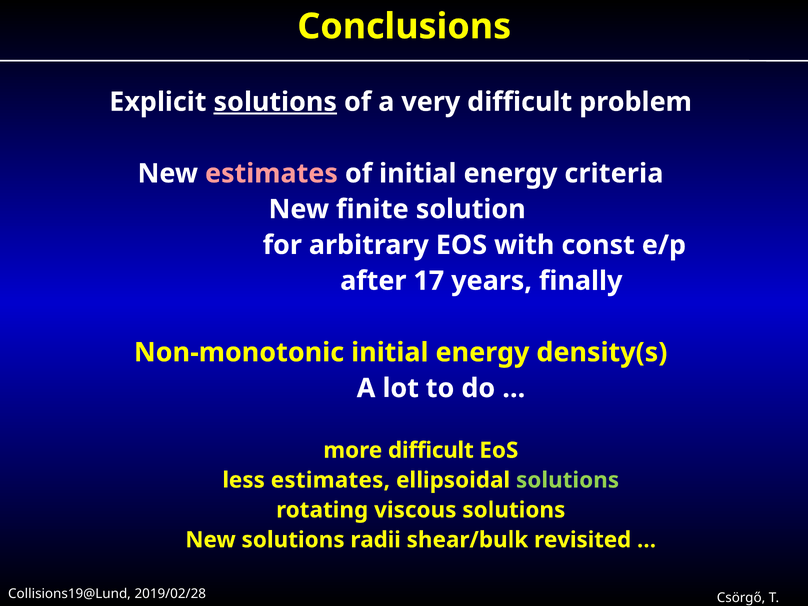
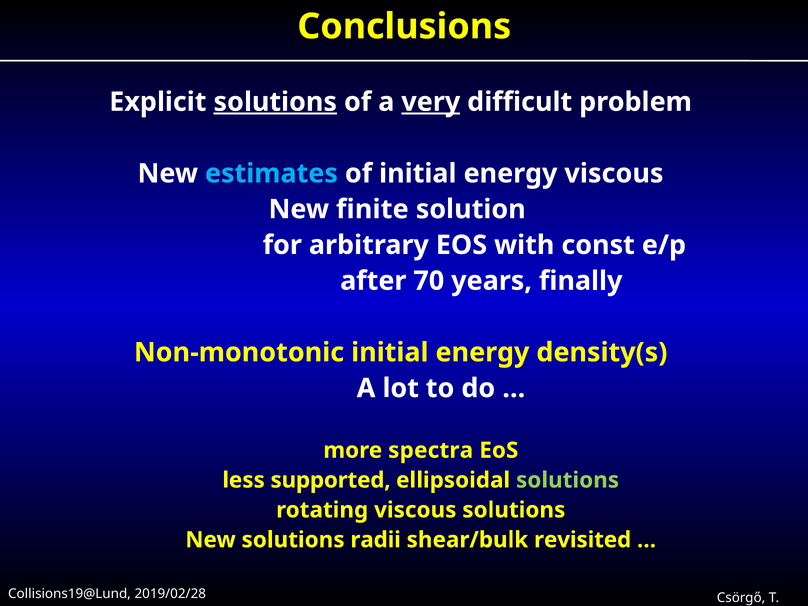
very underline: none -> present
estimates at (271, 174) colour: pink -> light blue
energy criteria: criteria -> viscous
17: 17 -> 70
more difficult: difficult -> spectra
less estimates: estimates -> supported
